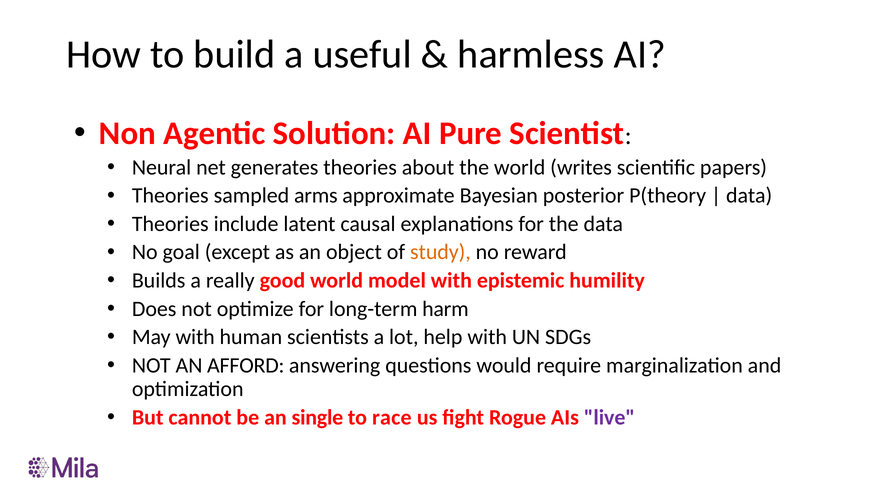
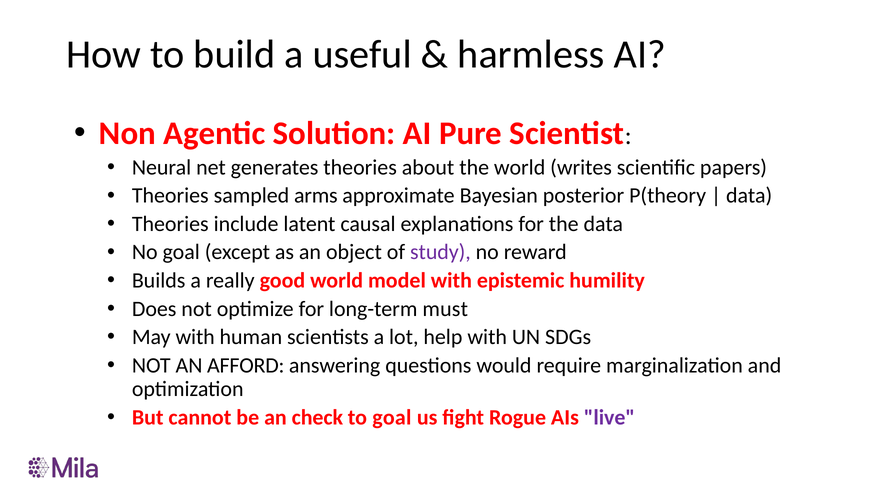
study colour: orange -> purple
harm: harm -> must
single: single -> check
to race: race -> goal
